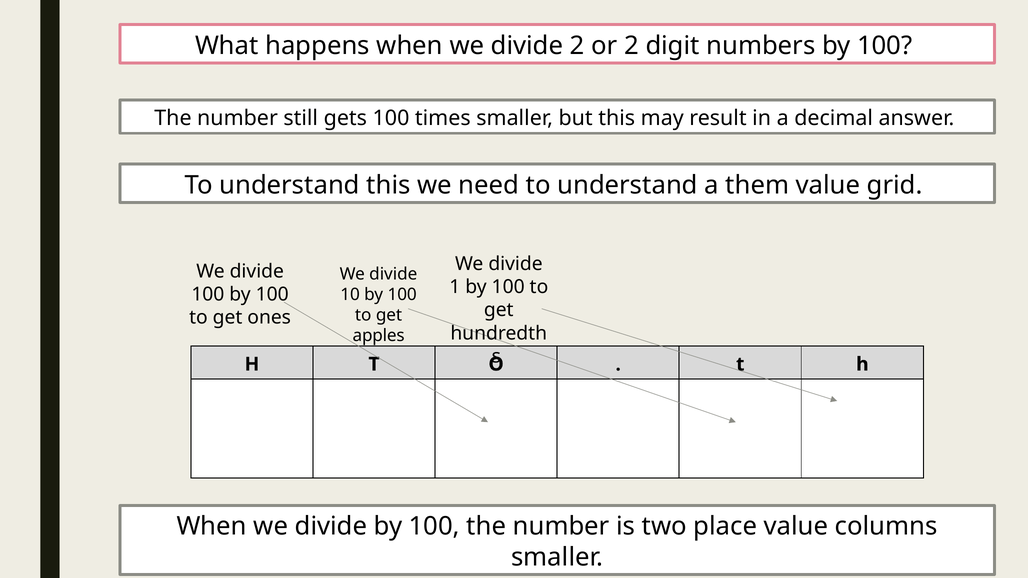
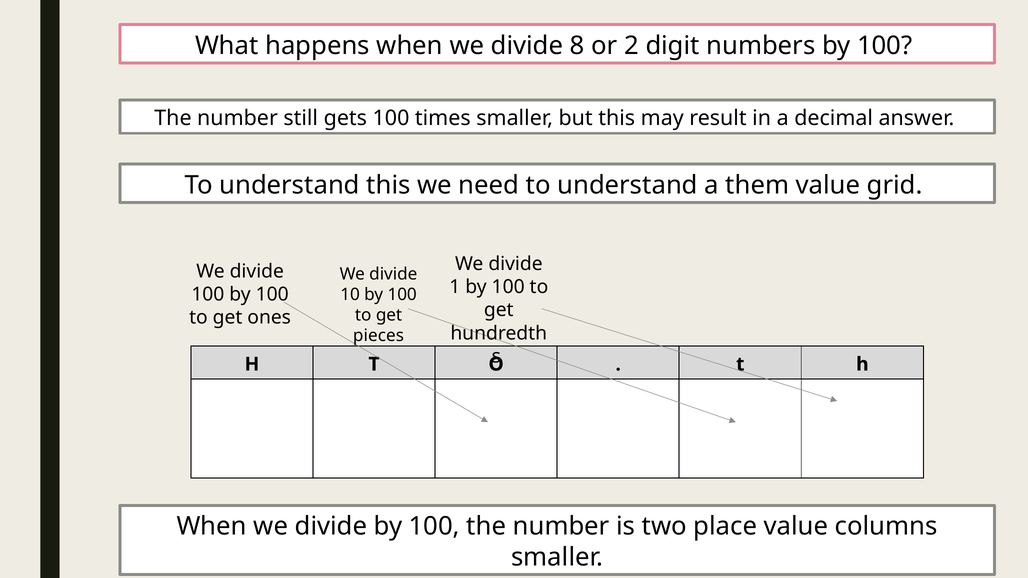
divide 2: 2 -> 8
apples: apples -> pieces
